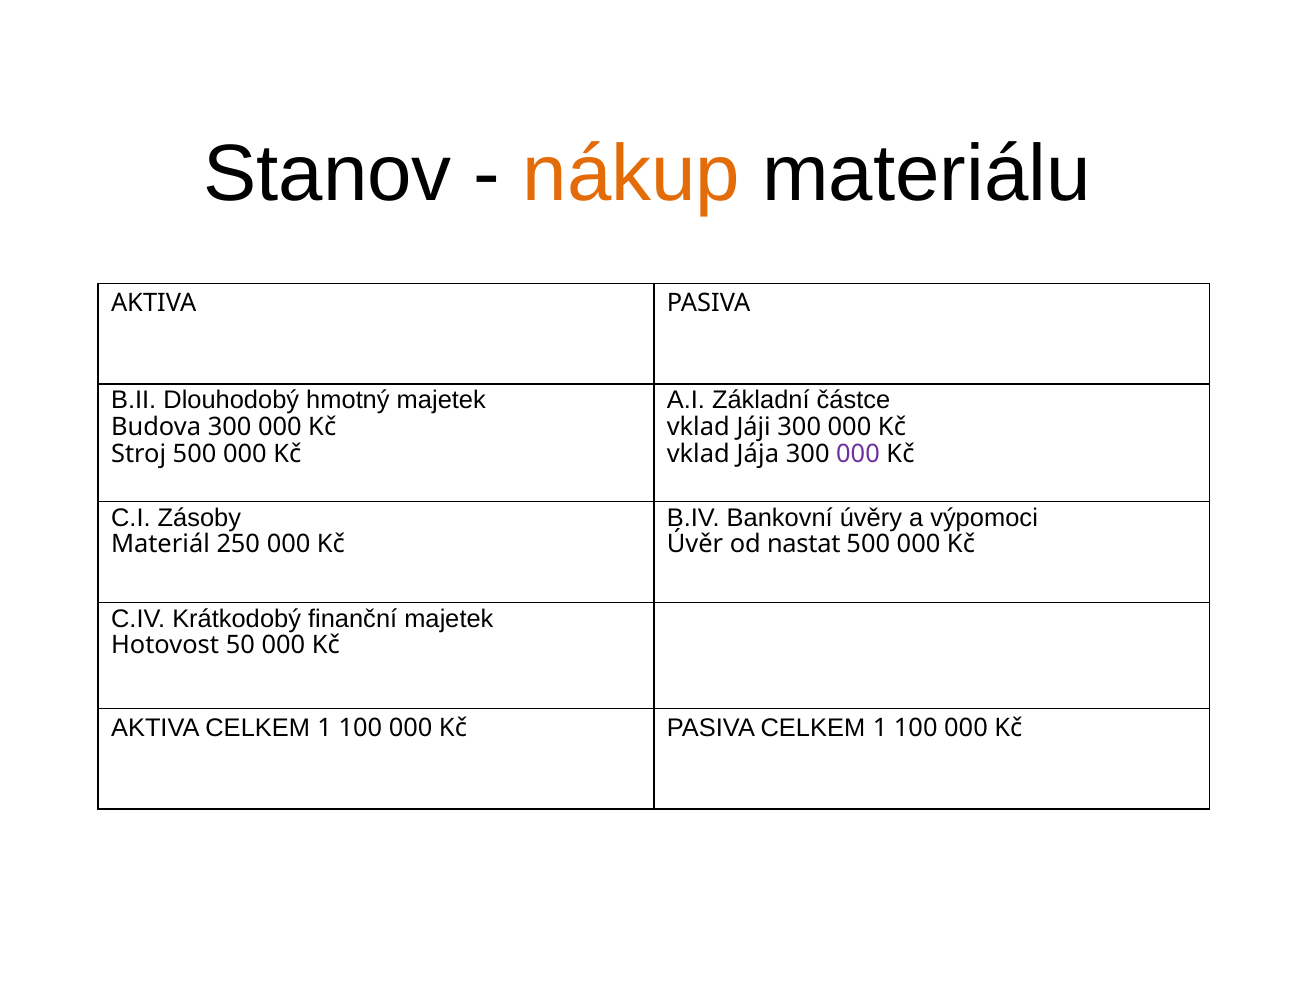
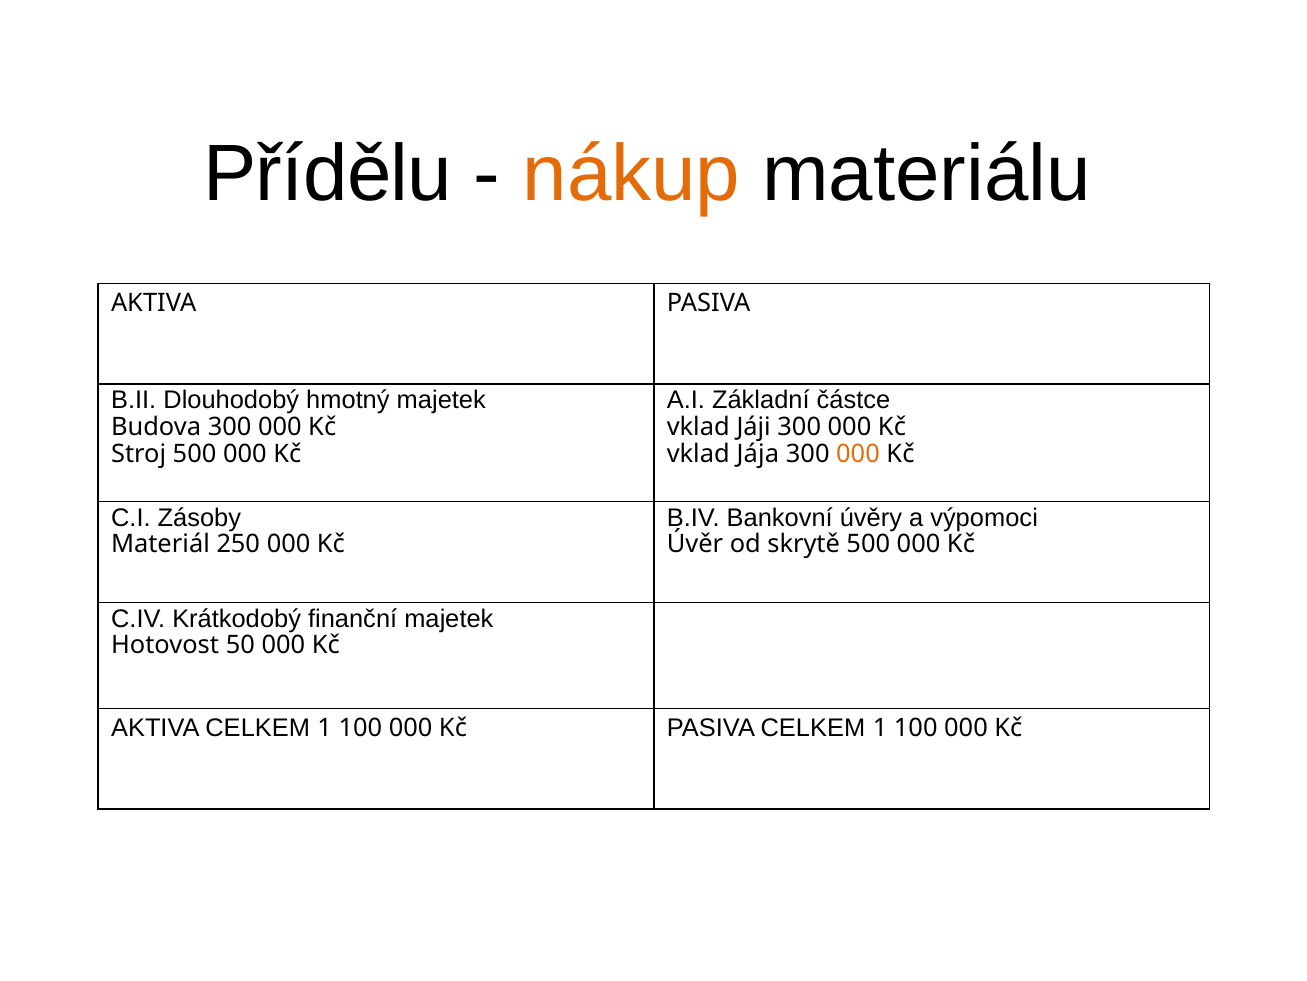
Stanov: Stanov -> Přídělu
000 at (858, 454) colour: purple -> orange
nastat: nastat -> skrytě
